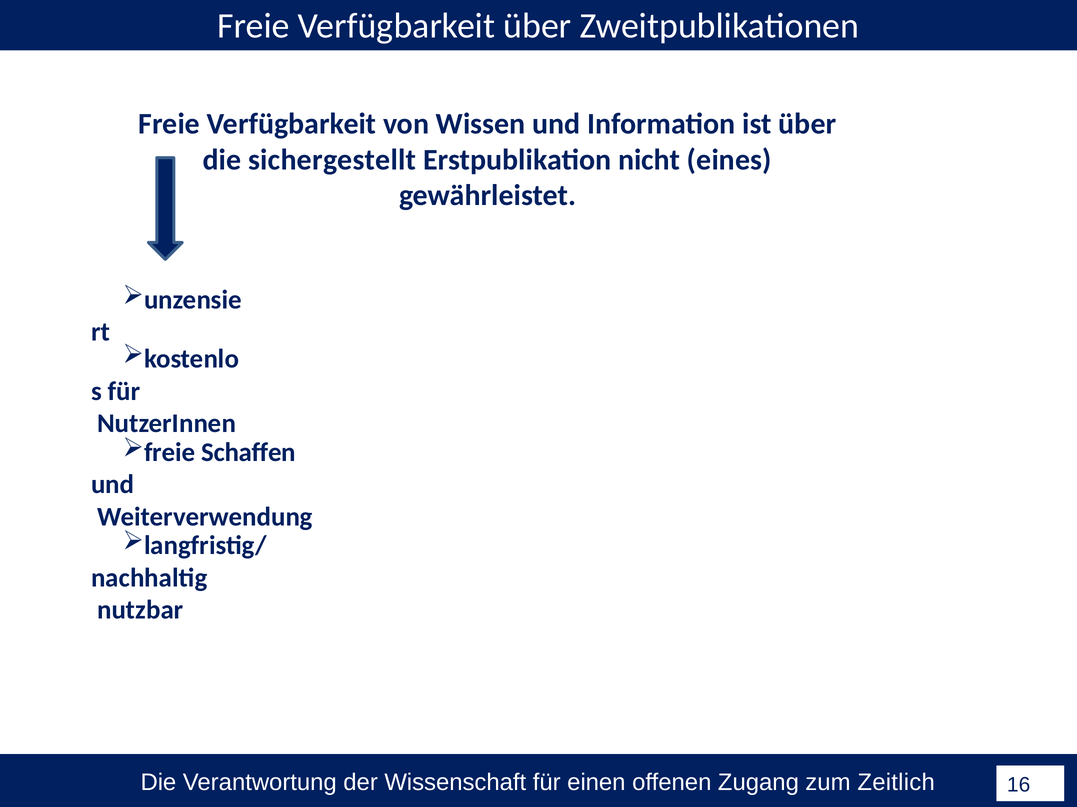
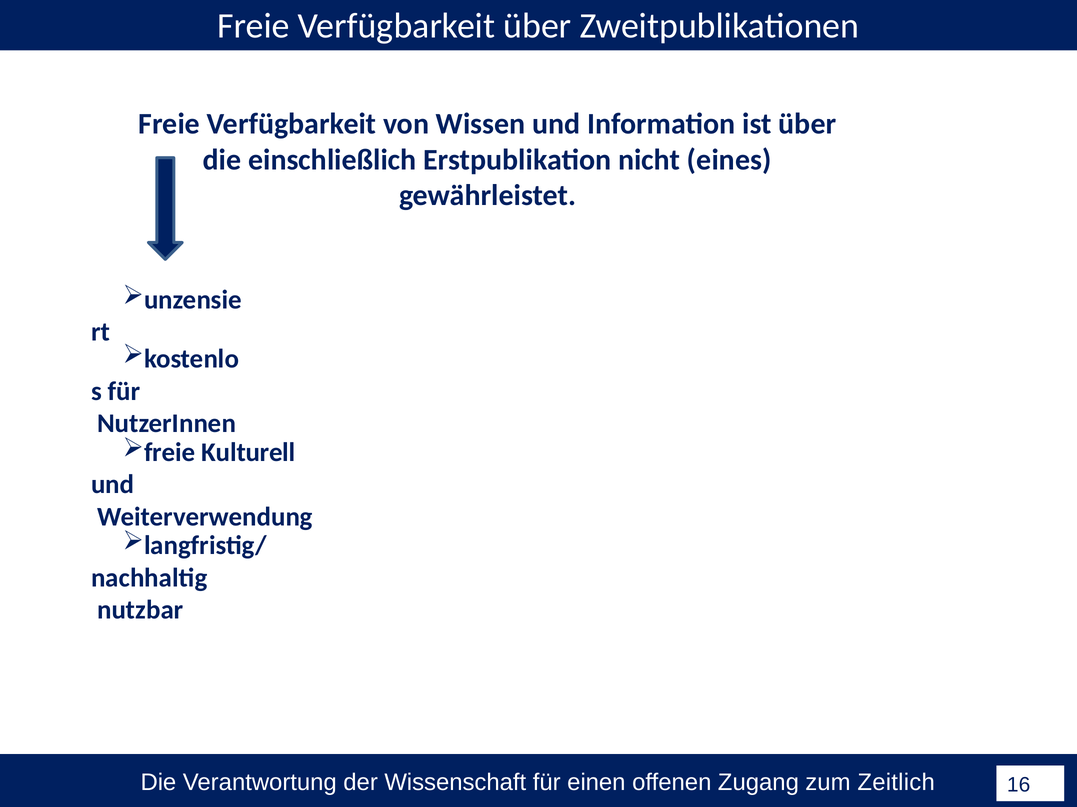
sichergestellt: sichergestellt -> einschließlich
Schaffen: Schaffen -> Kulturell
